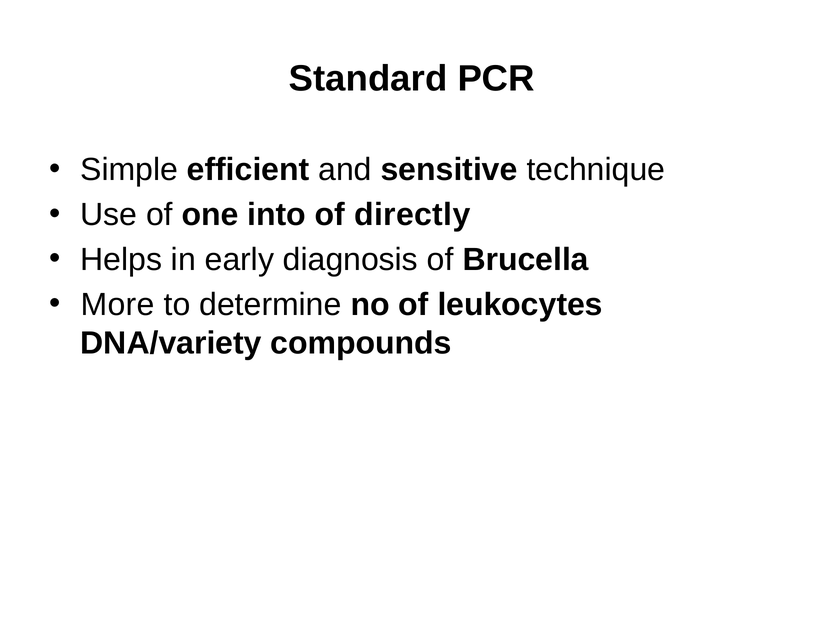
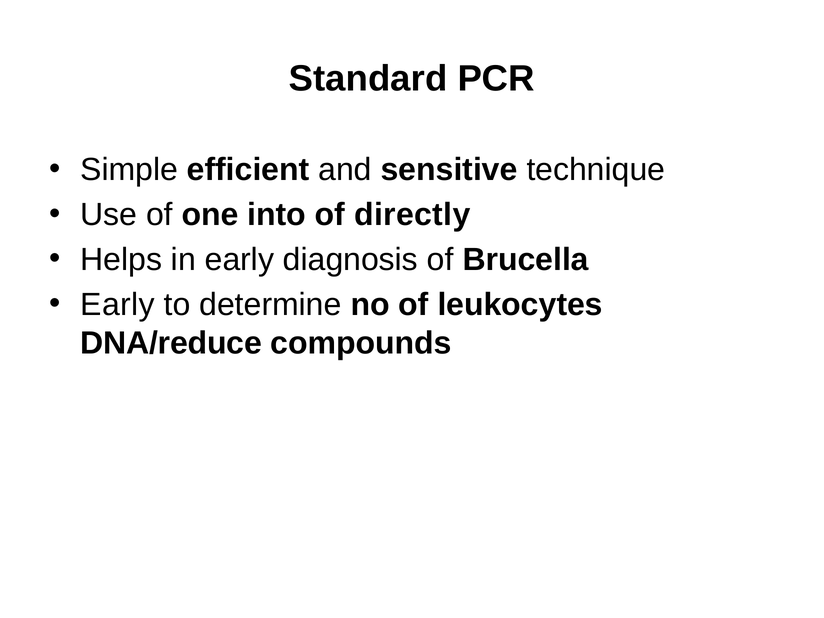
More at (118, 304): More -> Early
DNA/variety: DNA/variety -> DNA/reduce
